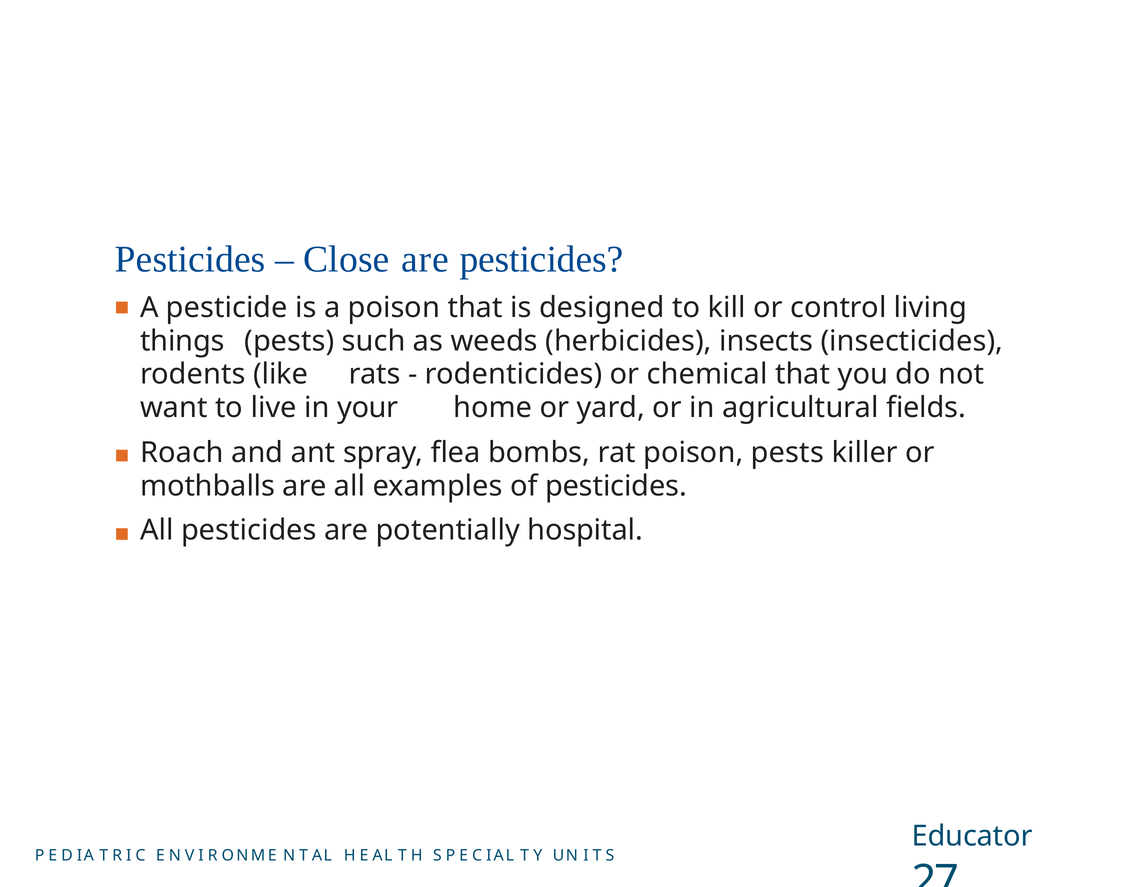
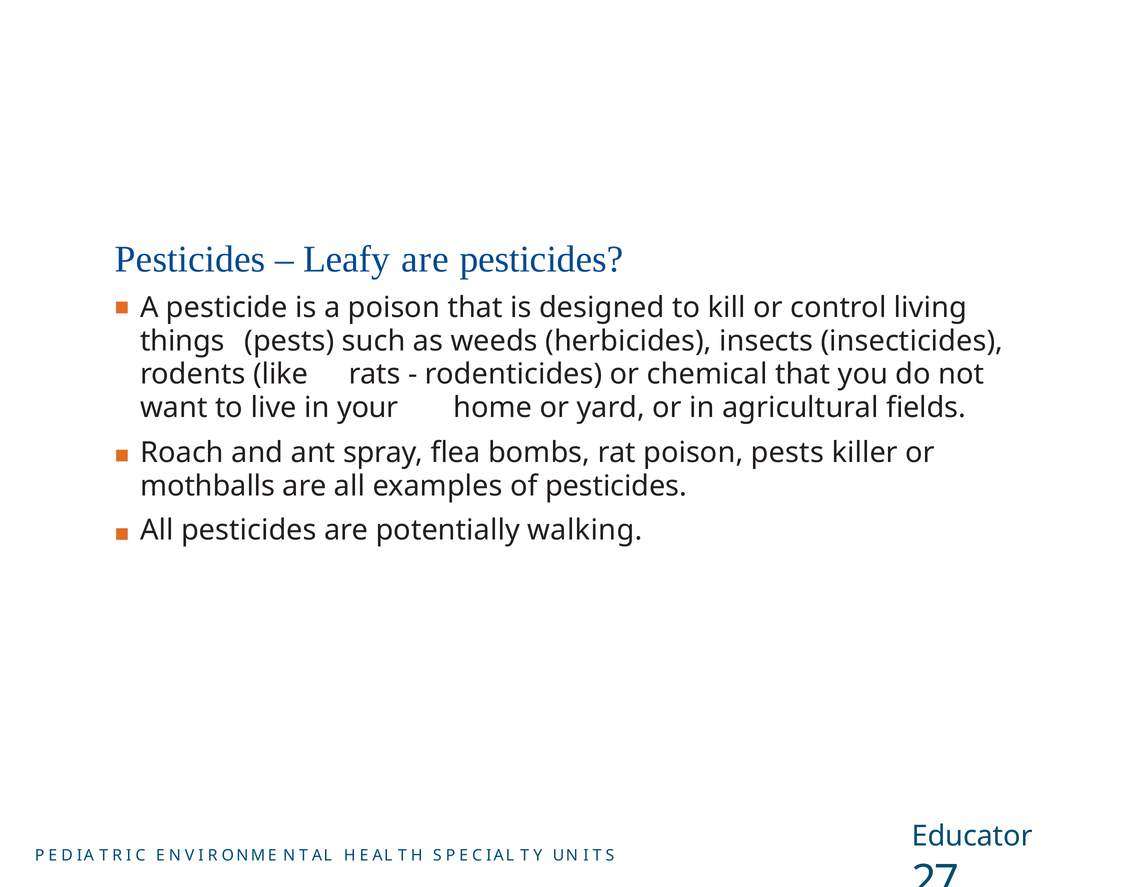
Close: Close -> Leafy
hospital: hospital -> walking
